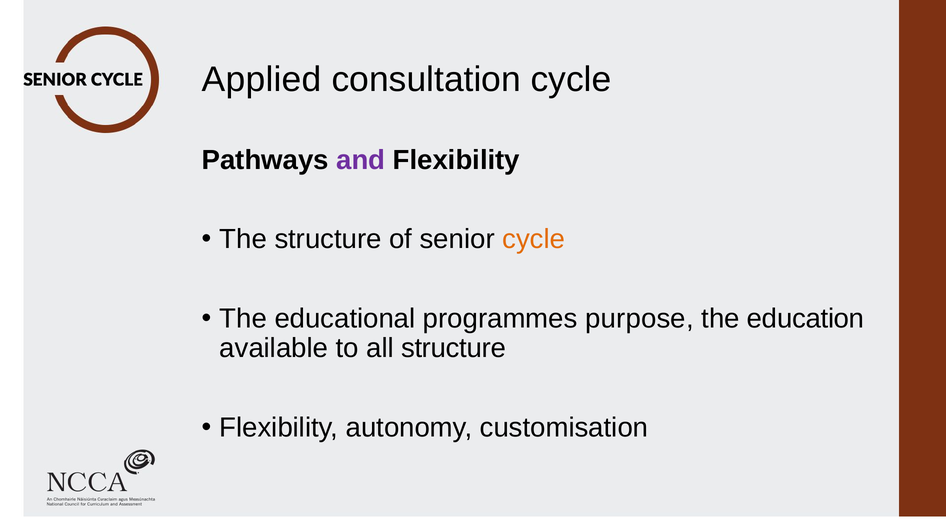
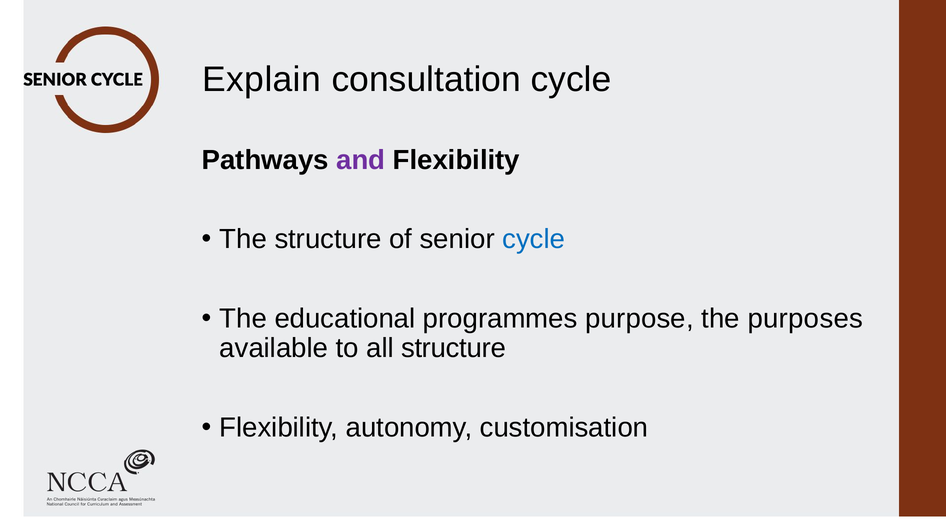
Applied: Applied -> Explain
cycle at (534, 239) colour: orange -> blue
education: education -> purposes
